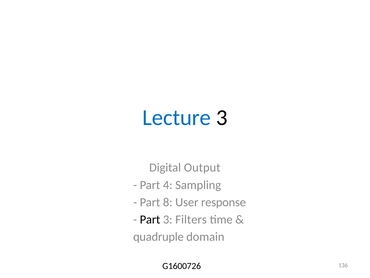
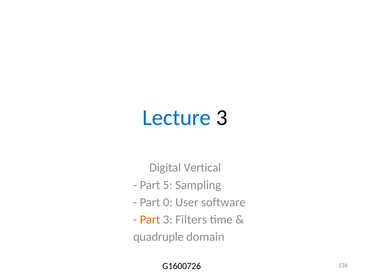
Output: Output -> Vertical
4: 4 -> 5
8: 8 -> 0
response: response -> software
Part at (150, 219) colour: black -> orange
